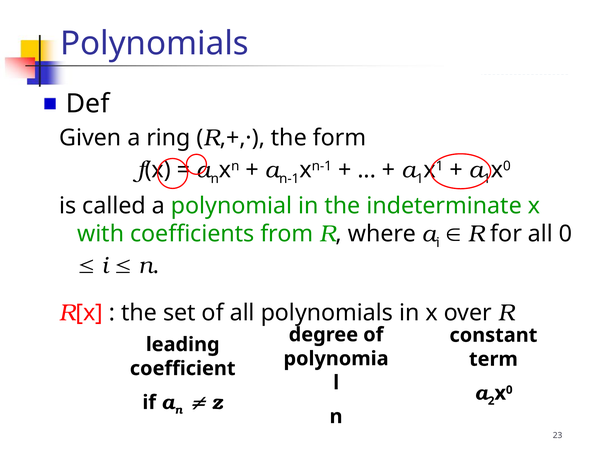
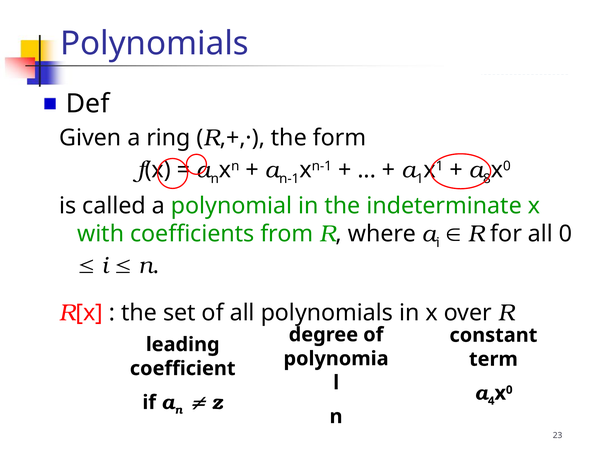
1 at (487, 179): 1 -> 8
2: 2 -> 4
